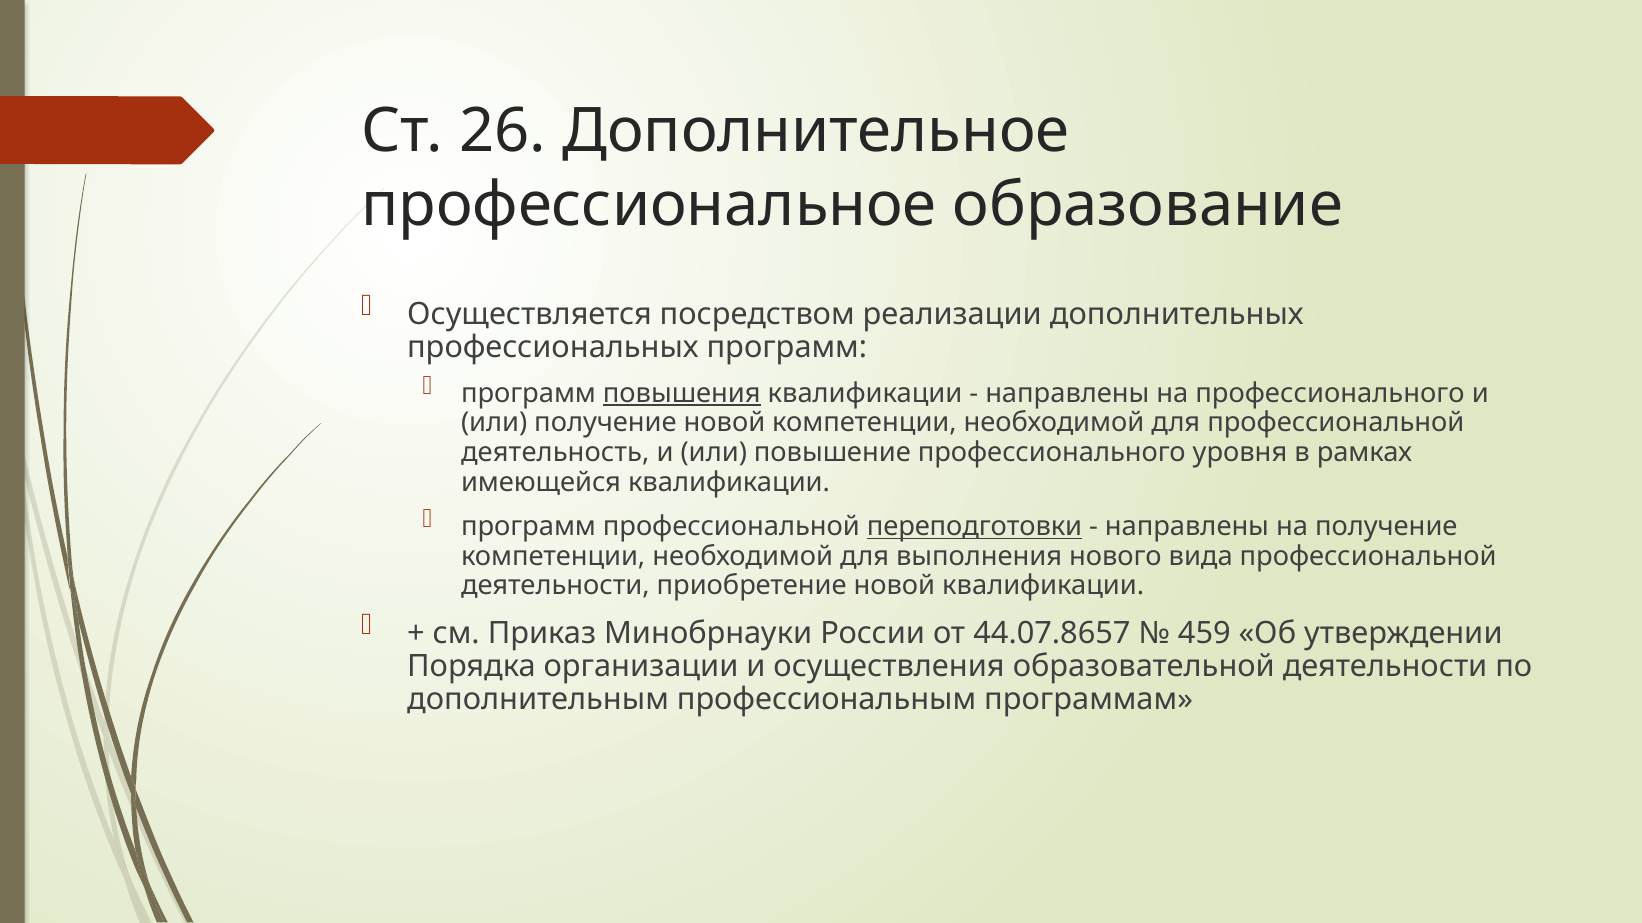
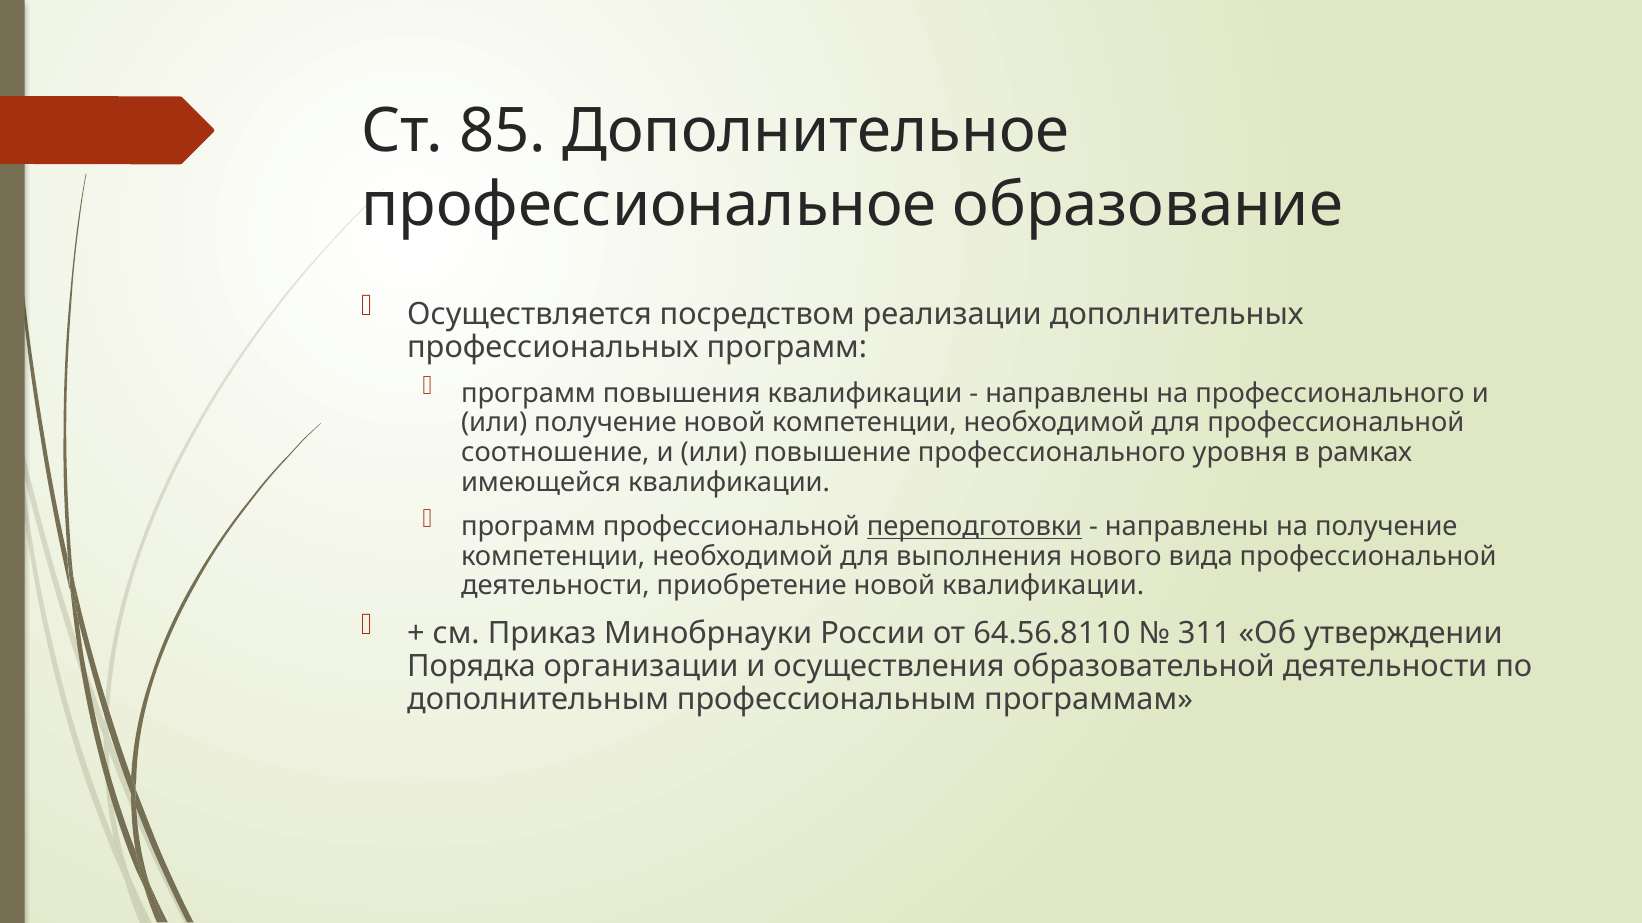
26: 26 -> 85
повышения underline: present -> none
деятельность: деятельность -> соотношение
44.07.8657: 44.07.8657 -> 64.56.8110
459: 459 -> 311
